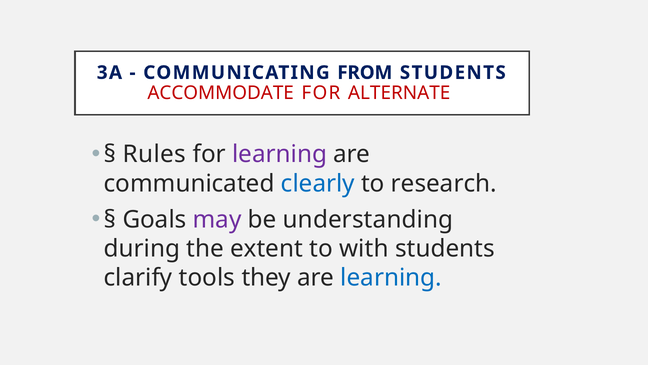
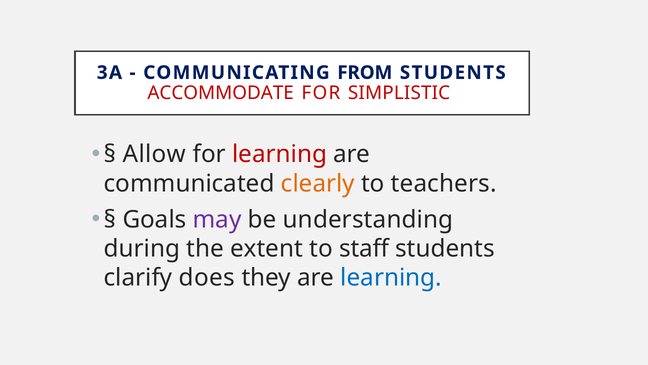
ALTERNATE: ALTERNATE -> SIMPLISTIC
Rules: Rules -> Allow
learning at (280, 154) colour: purple -> red
clearly colour: blue -> orange
research: research -> teachers
with: with -> staff
tools: tools -> does
